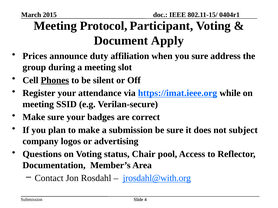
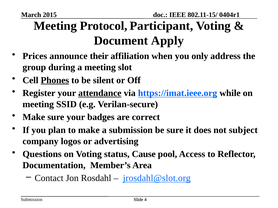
duty: duty -> their
you sure: sure -> only
attendance underline: none -> present
Chair: Chair -> Cause
jrosdahl@with.org: jrosdahl@with.org -> jrosdahl@slot.org
